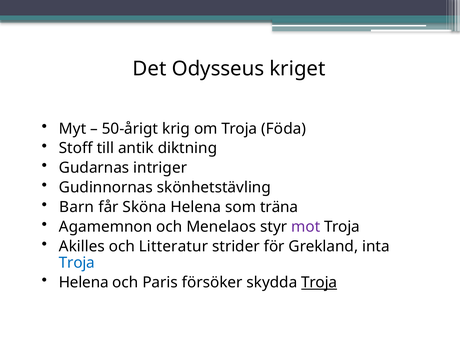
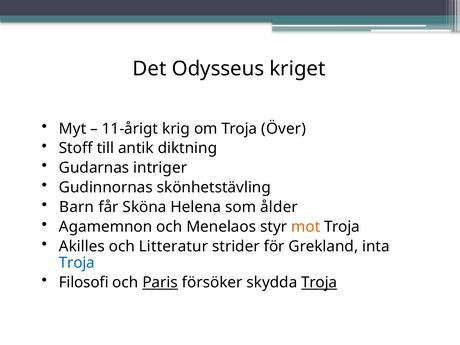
50-årigt: 50-årigt -> 11-årigt
Föda: Föda -> Över
träna: träna -> ålder
mot colour: purple -> orange
Helena at (84, 282): Helena -> Filosofi
Paris underline: none -> present
